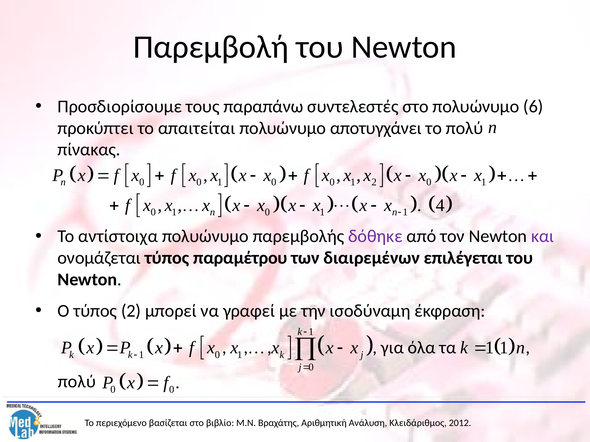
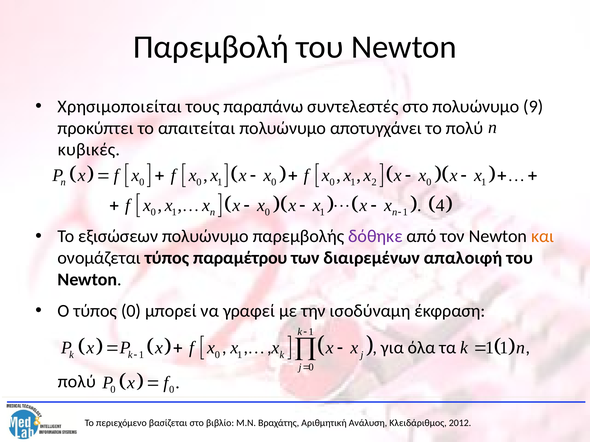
Προσδιορίσουμε: Προσδιορίσουμε -> Χρησιμοποιείται
6: 6 -> 9
πίνακας: πίνακας -> κυβικές
αντίστοιχα: αντίστοιχα -> εξισώσεων
και colour: purple -> orange
επιλέγεται: επιλέγεται -> απαλοιφή
τύπος 2: 2 -> 0
